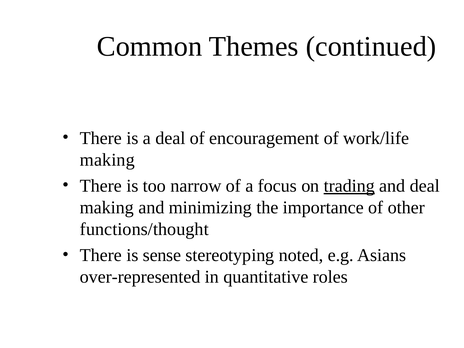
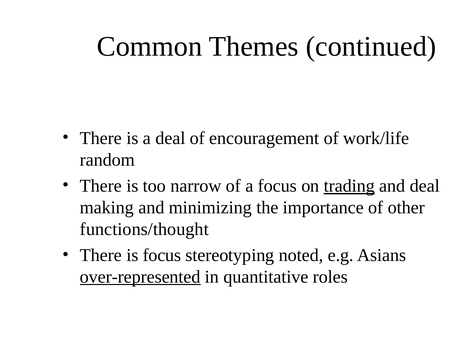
making at (107, 160): making -> random
is sense: sense -> focus
over-represented underline: none -> present
